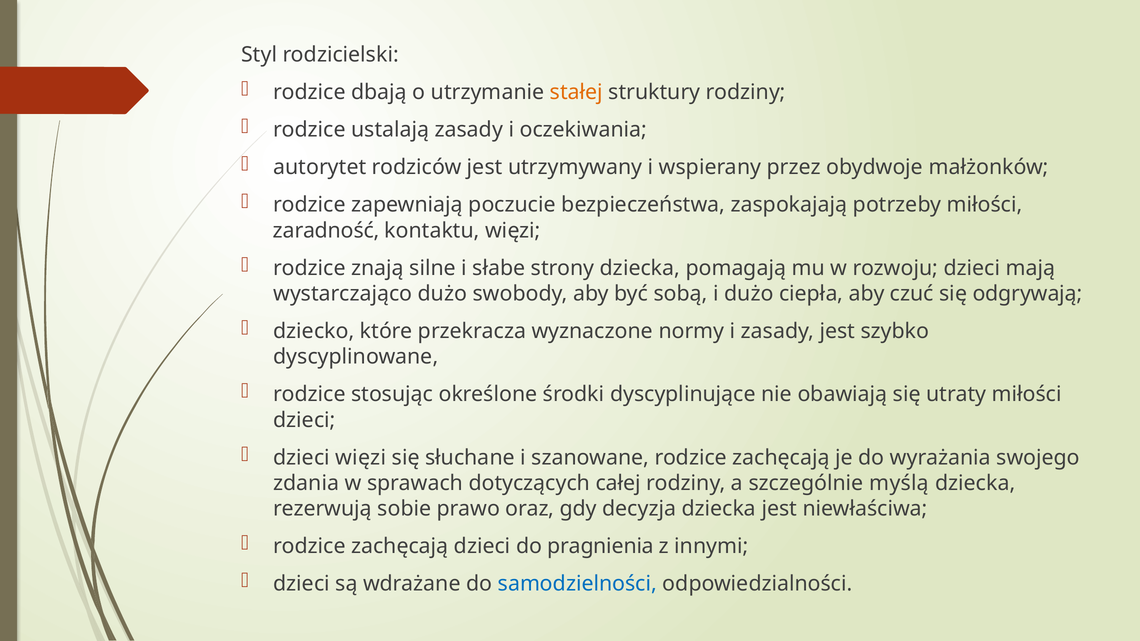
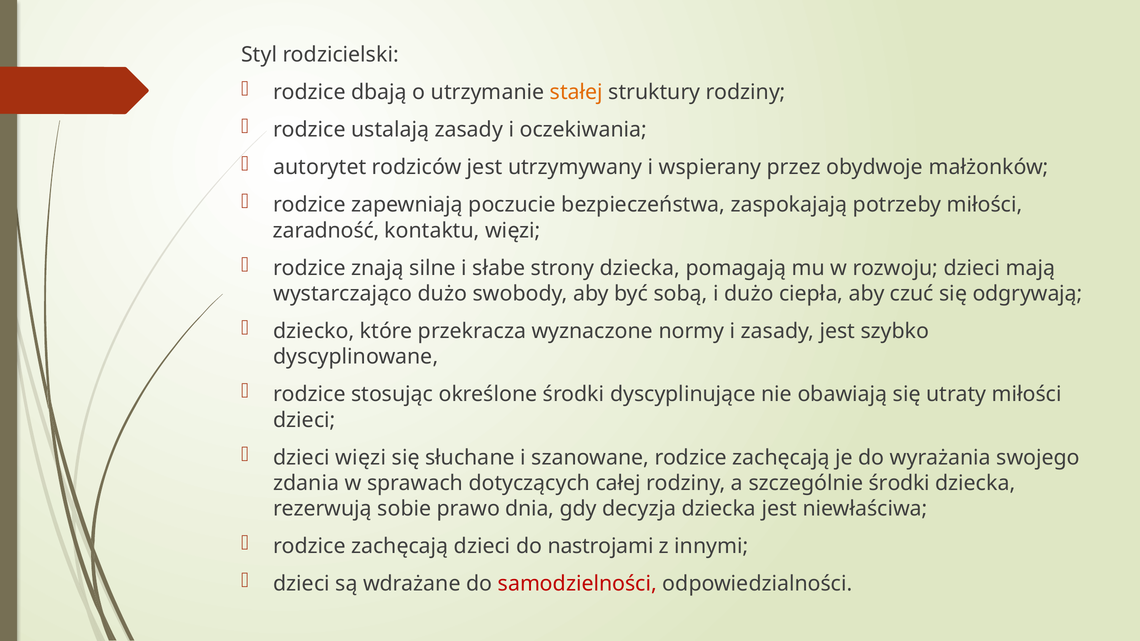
szczególnie myślą: myślą -> środki
oraz: oraz -> dnia
pragnienia: pragnienia -> nastrojami
samodzielności colour: blue -> red
